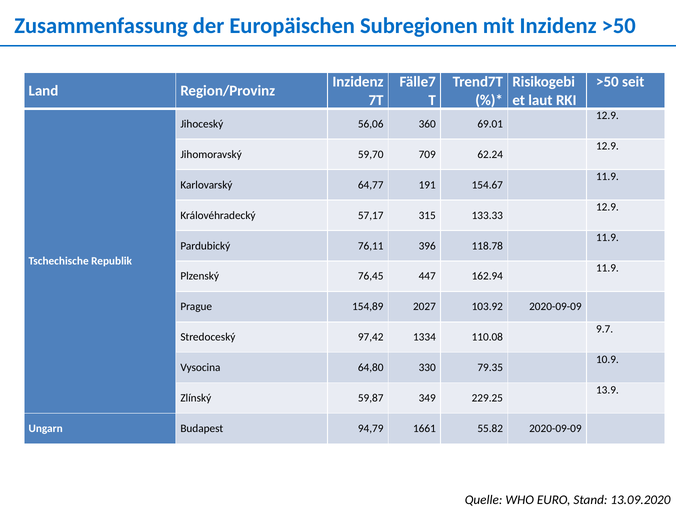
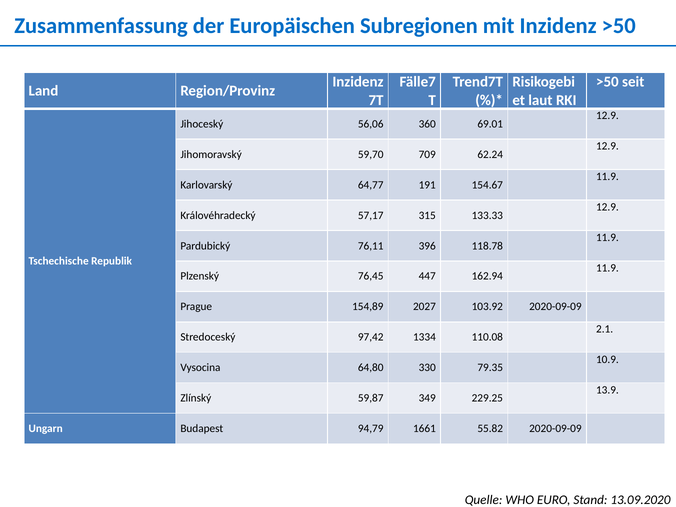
9.7: 9.7 -> 2.1
